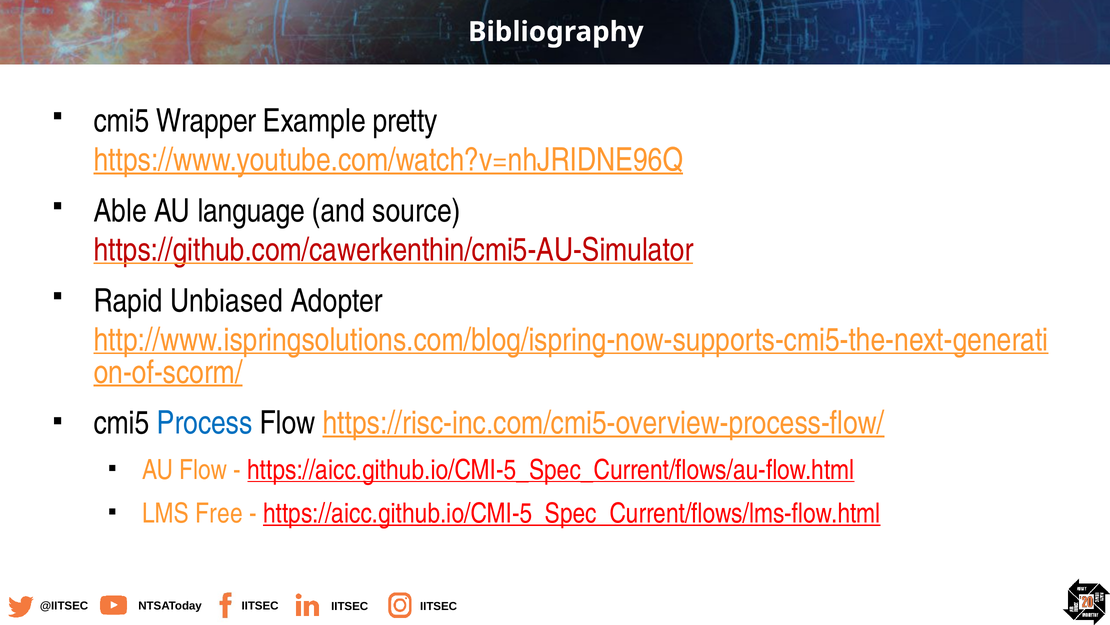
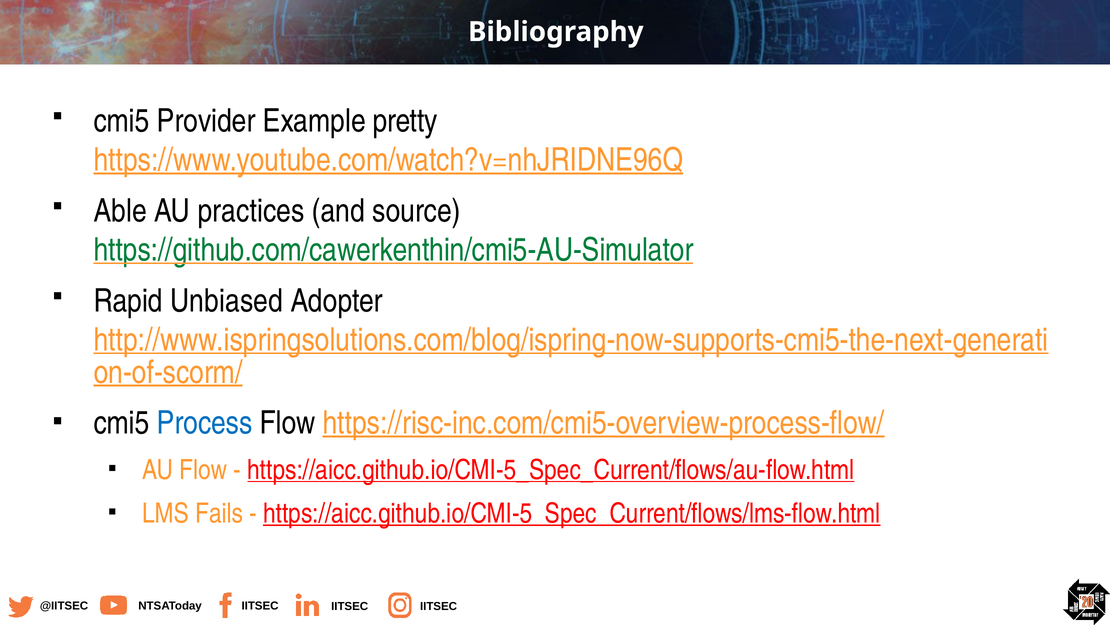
Wrapper: Wrapper -> Provider
language: language -> practices
https://github.com/cawerkenthin/cmi5-AU-Simulator colour: red -> green
Free: Free -> Fails
